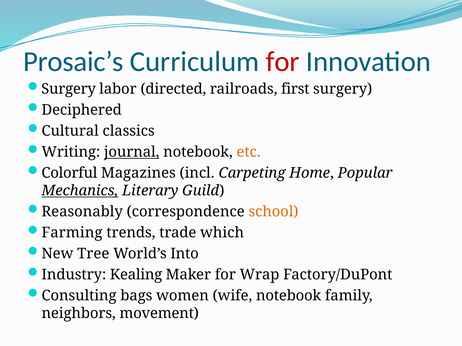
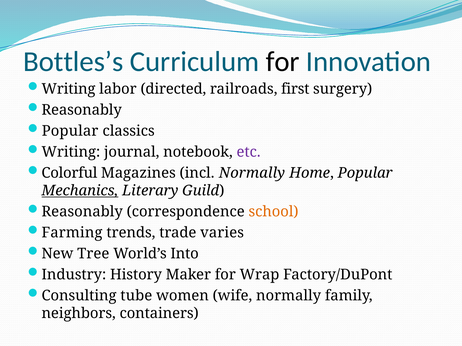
Prosaic’s: Prosaic’s -> Bottles’s
for at (283, 62) colour: red -> black
Surgery at (69, 89): Surgery -> Writing
Deciphered at (82, 110): Deciphered -> Reasonably
Cultural at (70, 131): Cultural -> Popular
journal underline: present -> none
etc colour: orange -> purple
incl Carpeting: Carpeting -> Normally
which: which -> varies
Kealing: Kealing -> History
bags: bags -> tube
wife notebook: notebook -> normally
movement: movement -> containers
